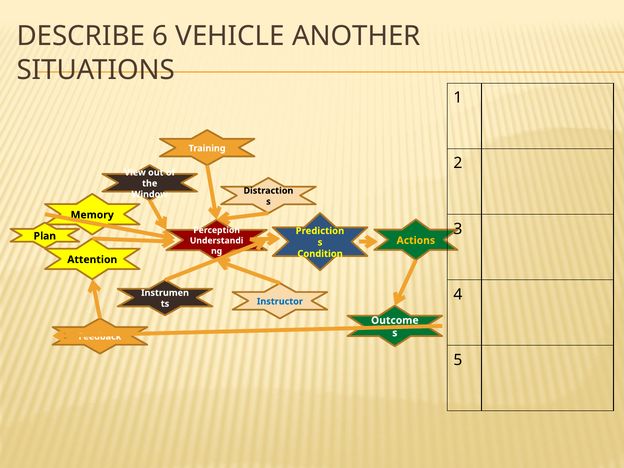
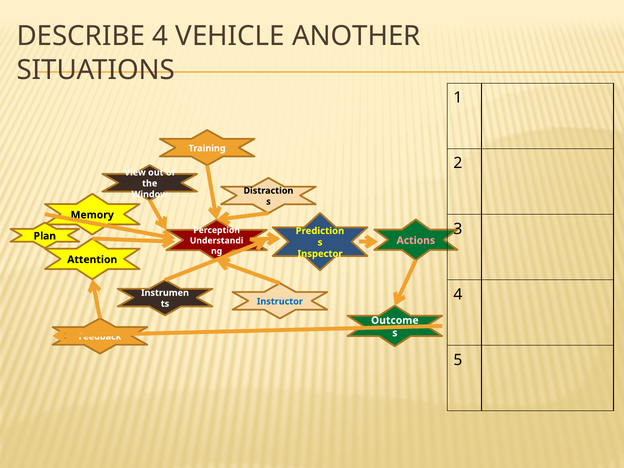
DESCRIBE 6: 6 -> 4
Actions colour: yellow -> pink
Condition: Condition -> Inspector
